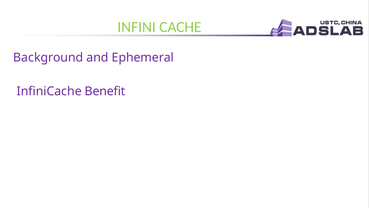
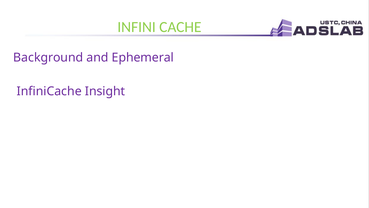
Benefit: Benefit -> Insight
